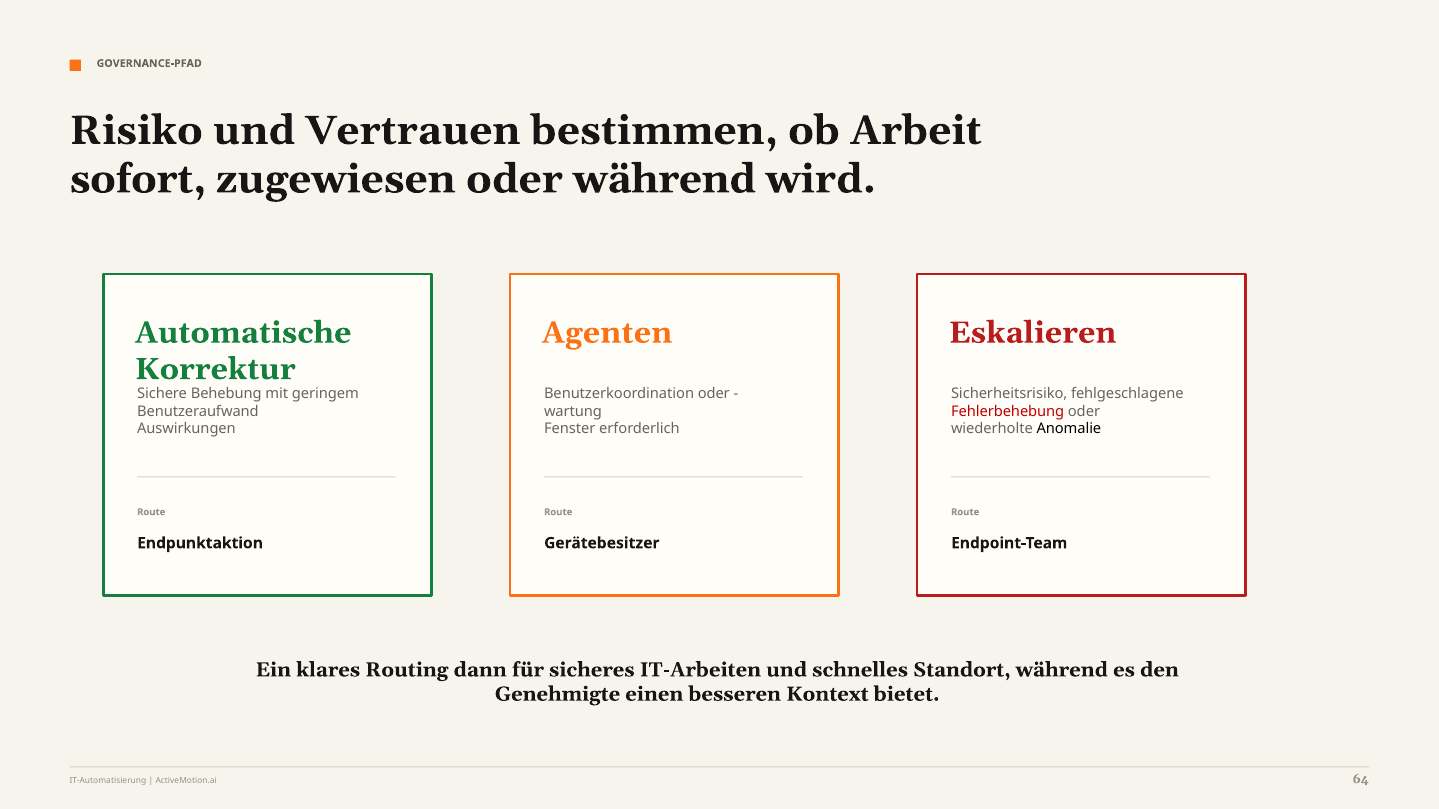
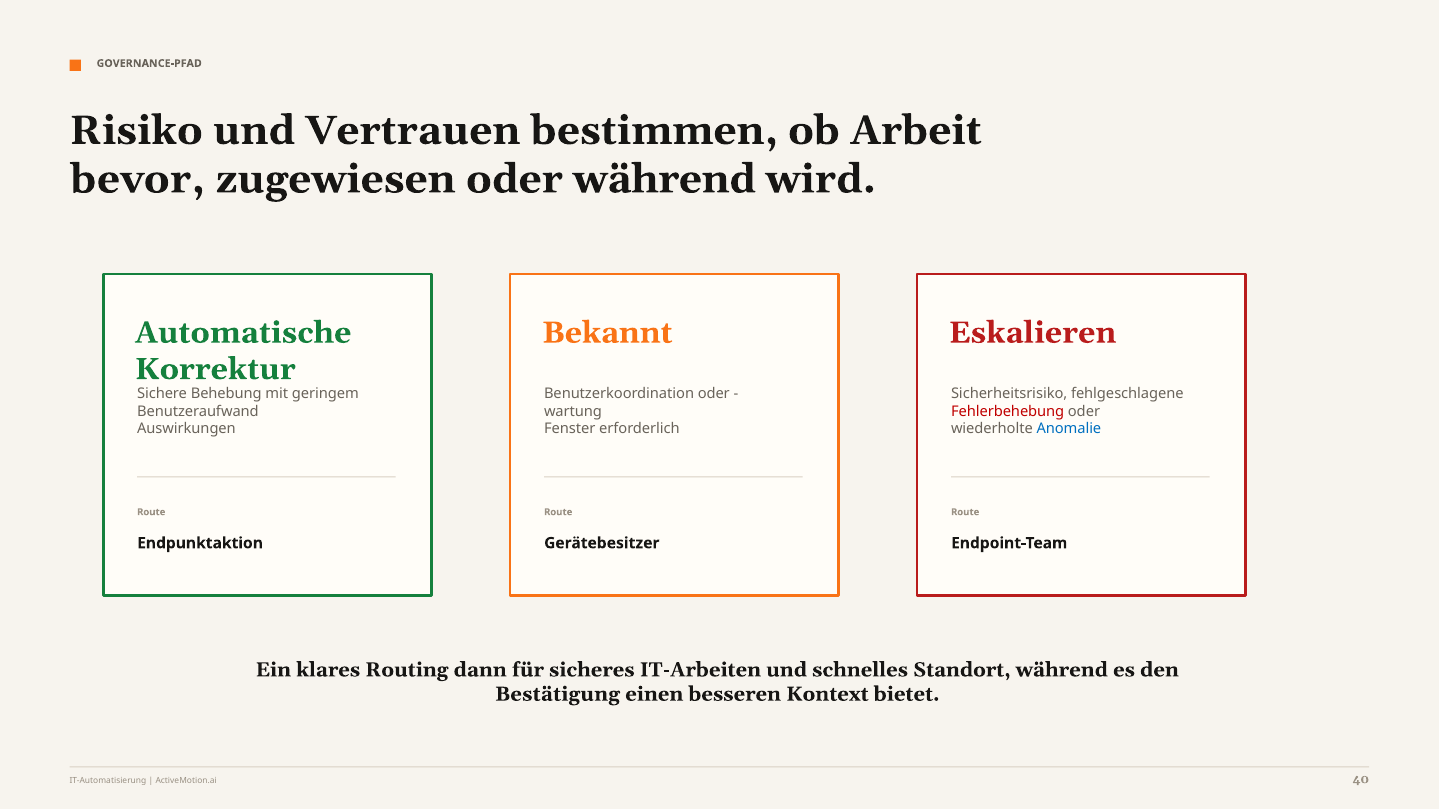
sofort: sofort -> bevor
Agenten: Agenten -> Bekannt
Anomalie colour: black -> blue
Genehmigte: Genehmigte -> Bestätigung
64: 64 -> 40
